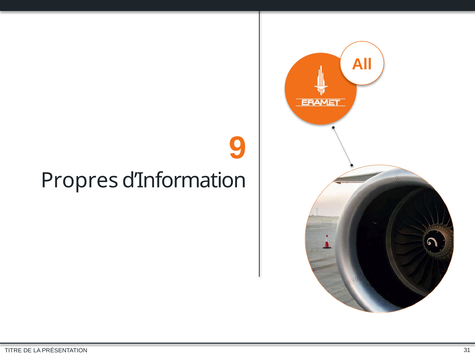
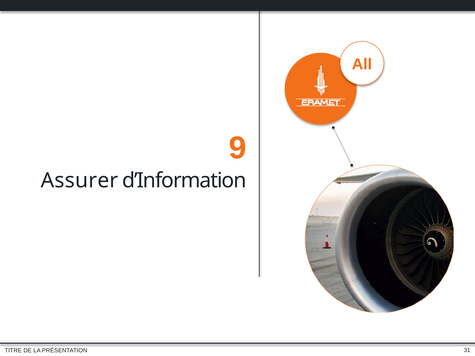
Propres: Propres -> Assurer
